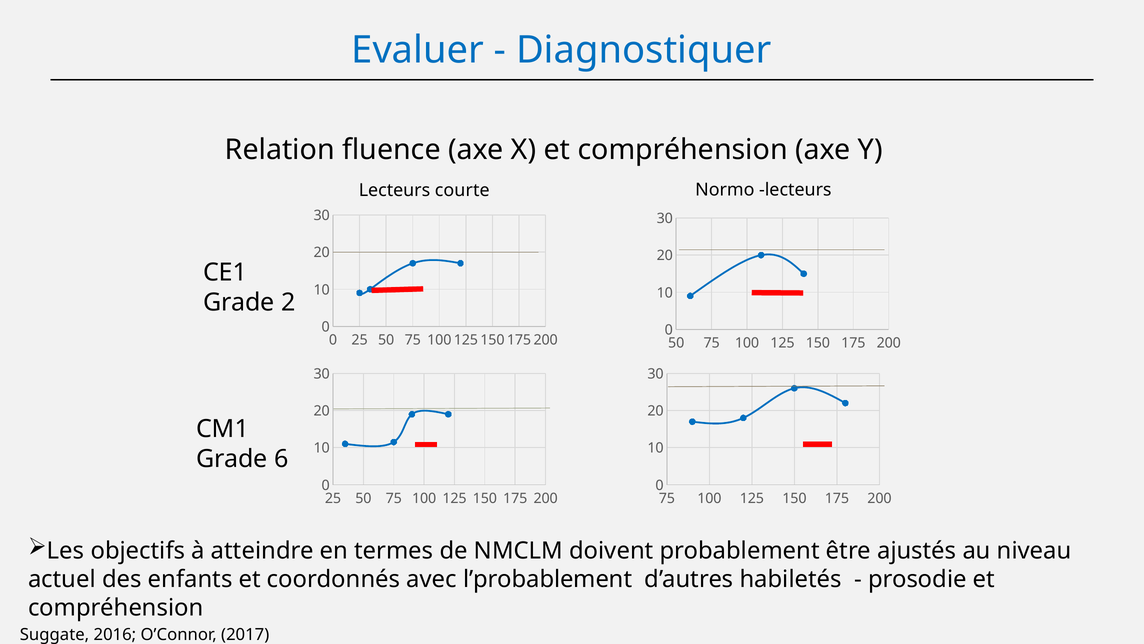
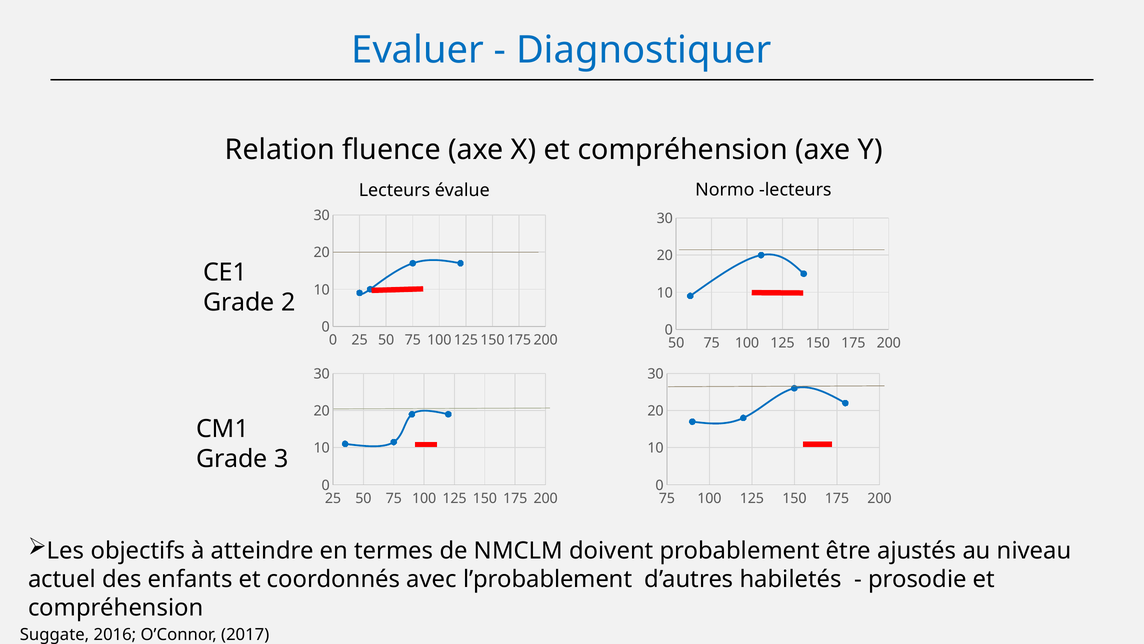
courte: courte -> évalue
6: 6 -> 3
